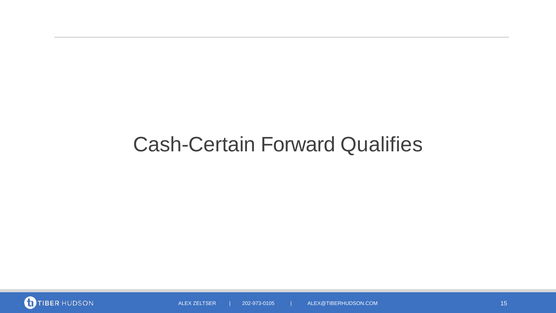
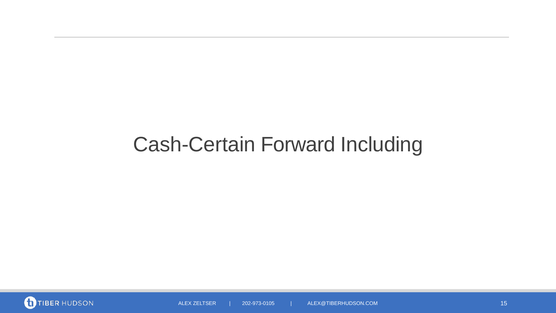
Qualifies: Qualifies -> Including
